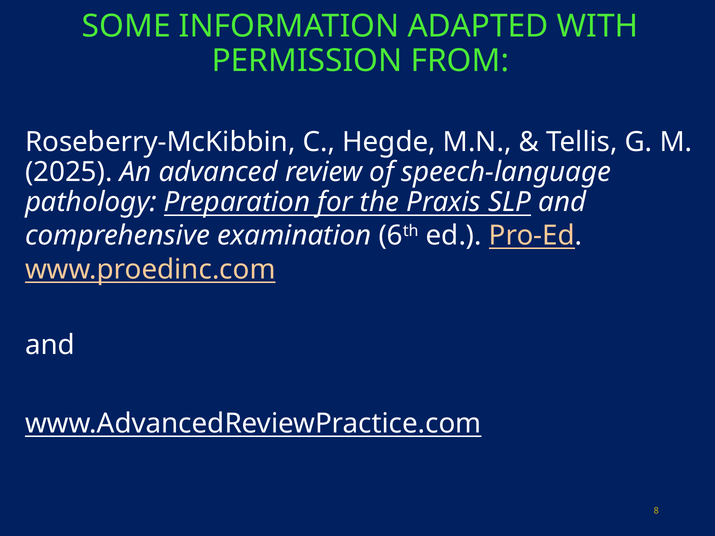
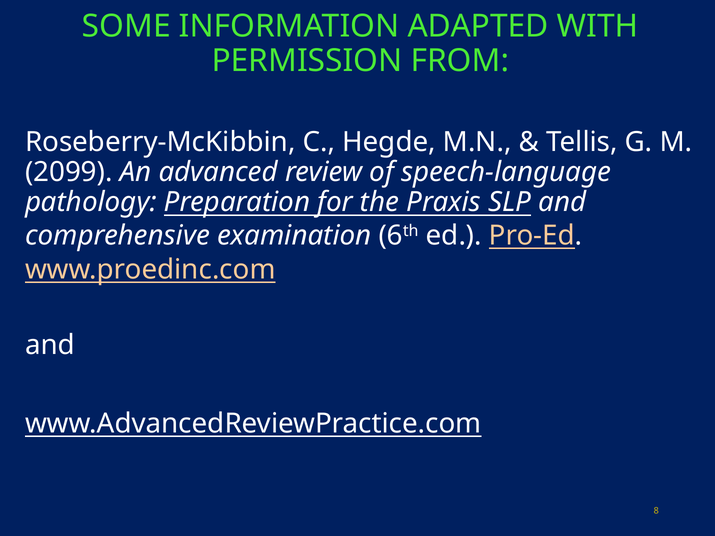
2025: 2025 -> 2099
